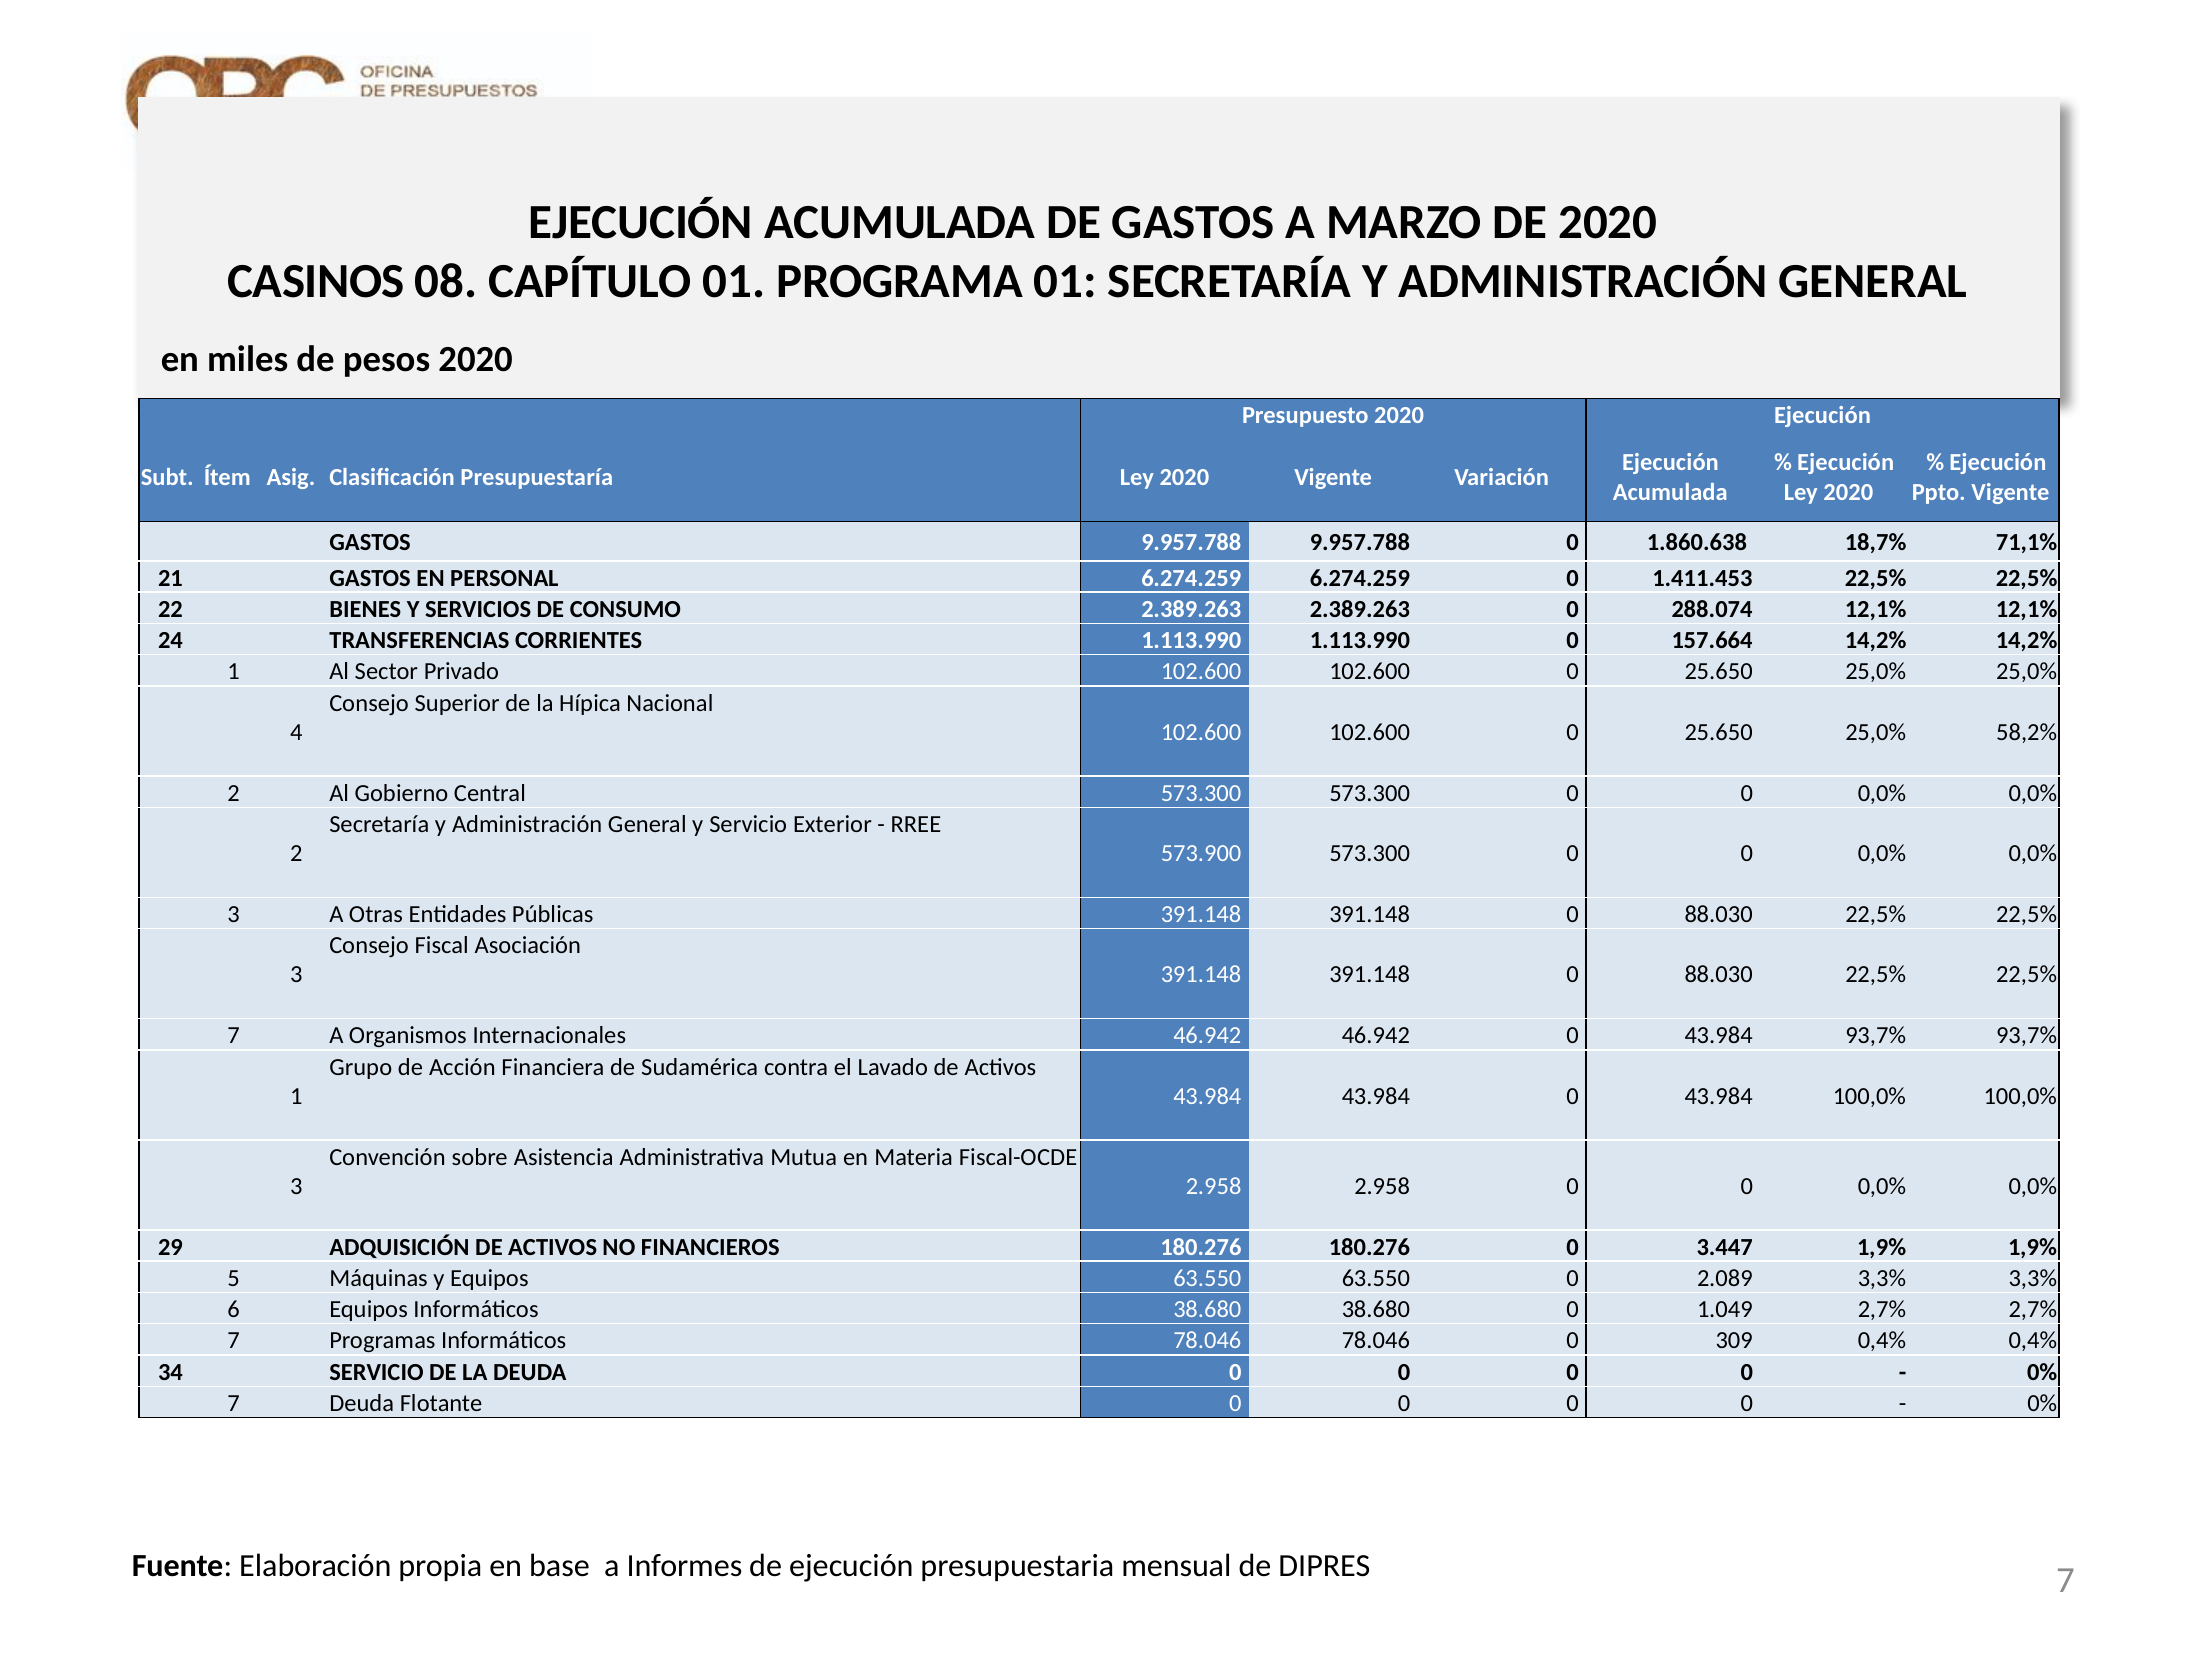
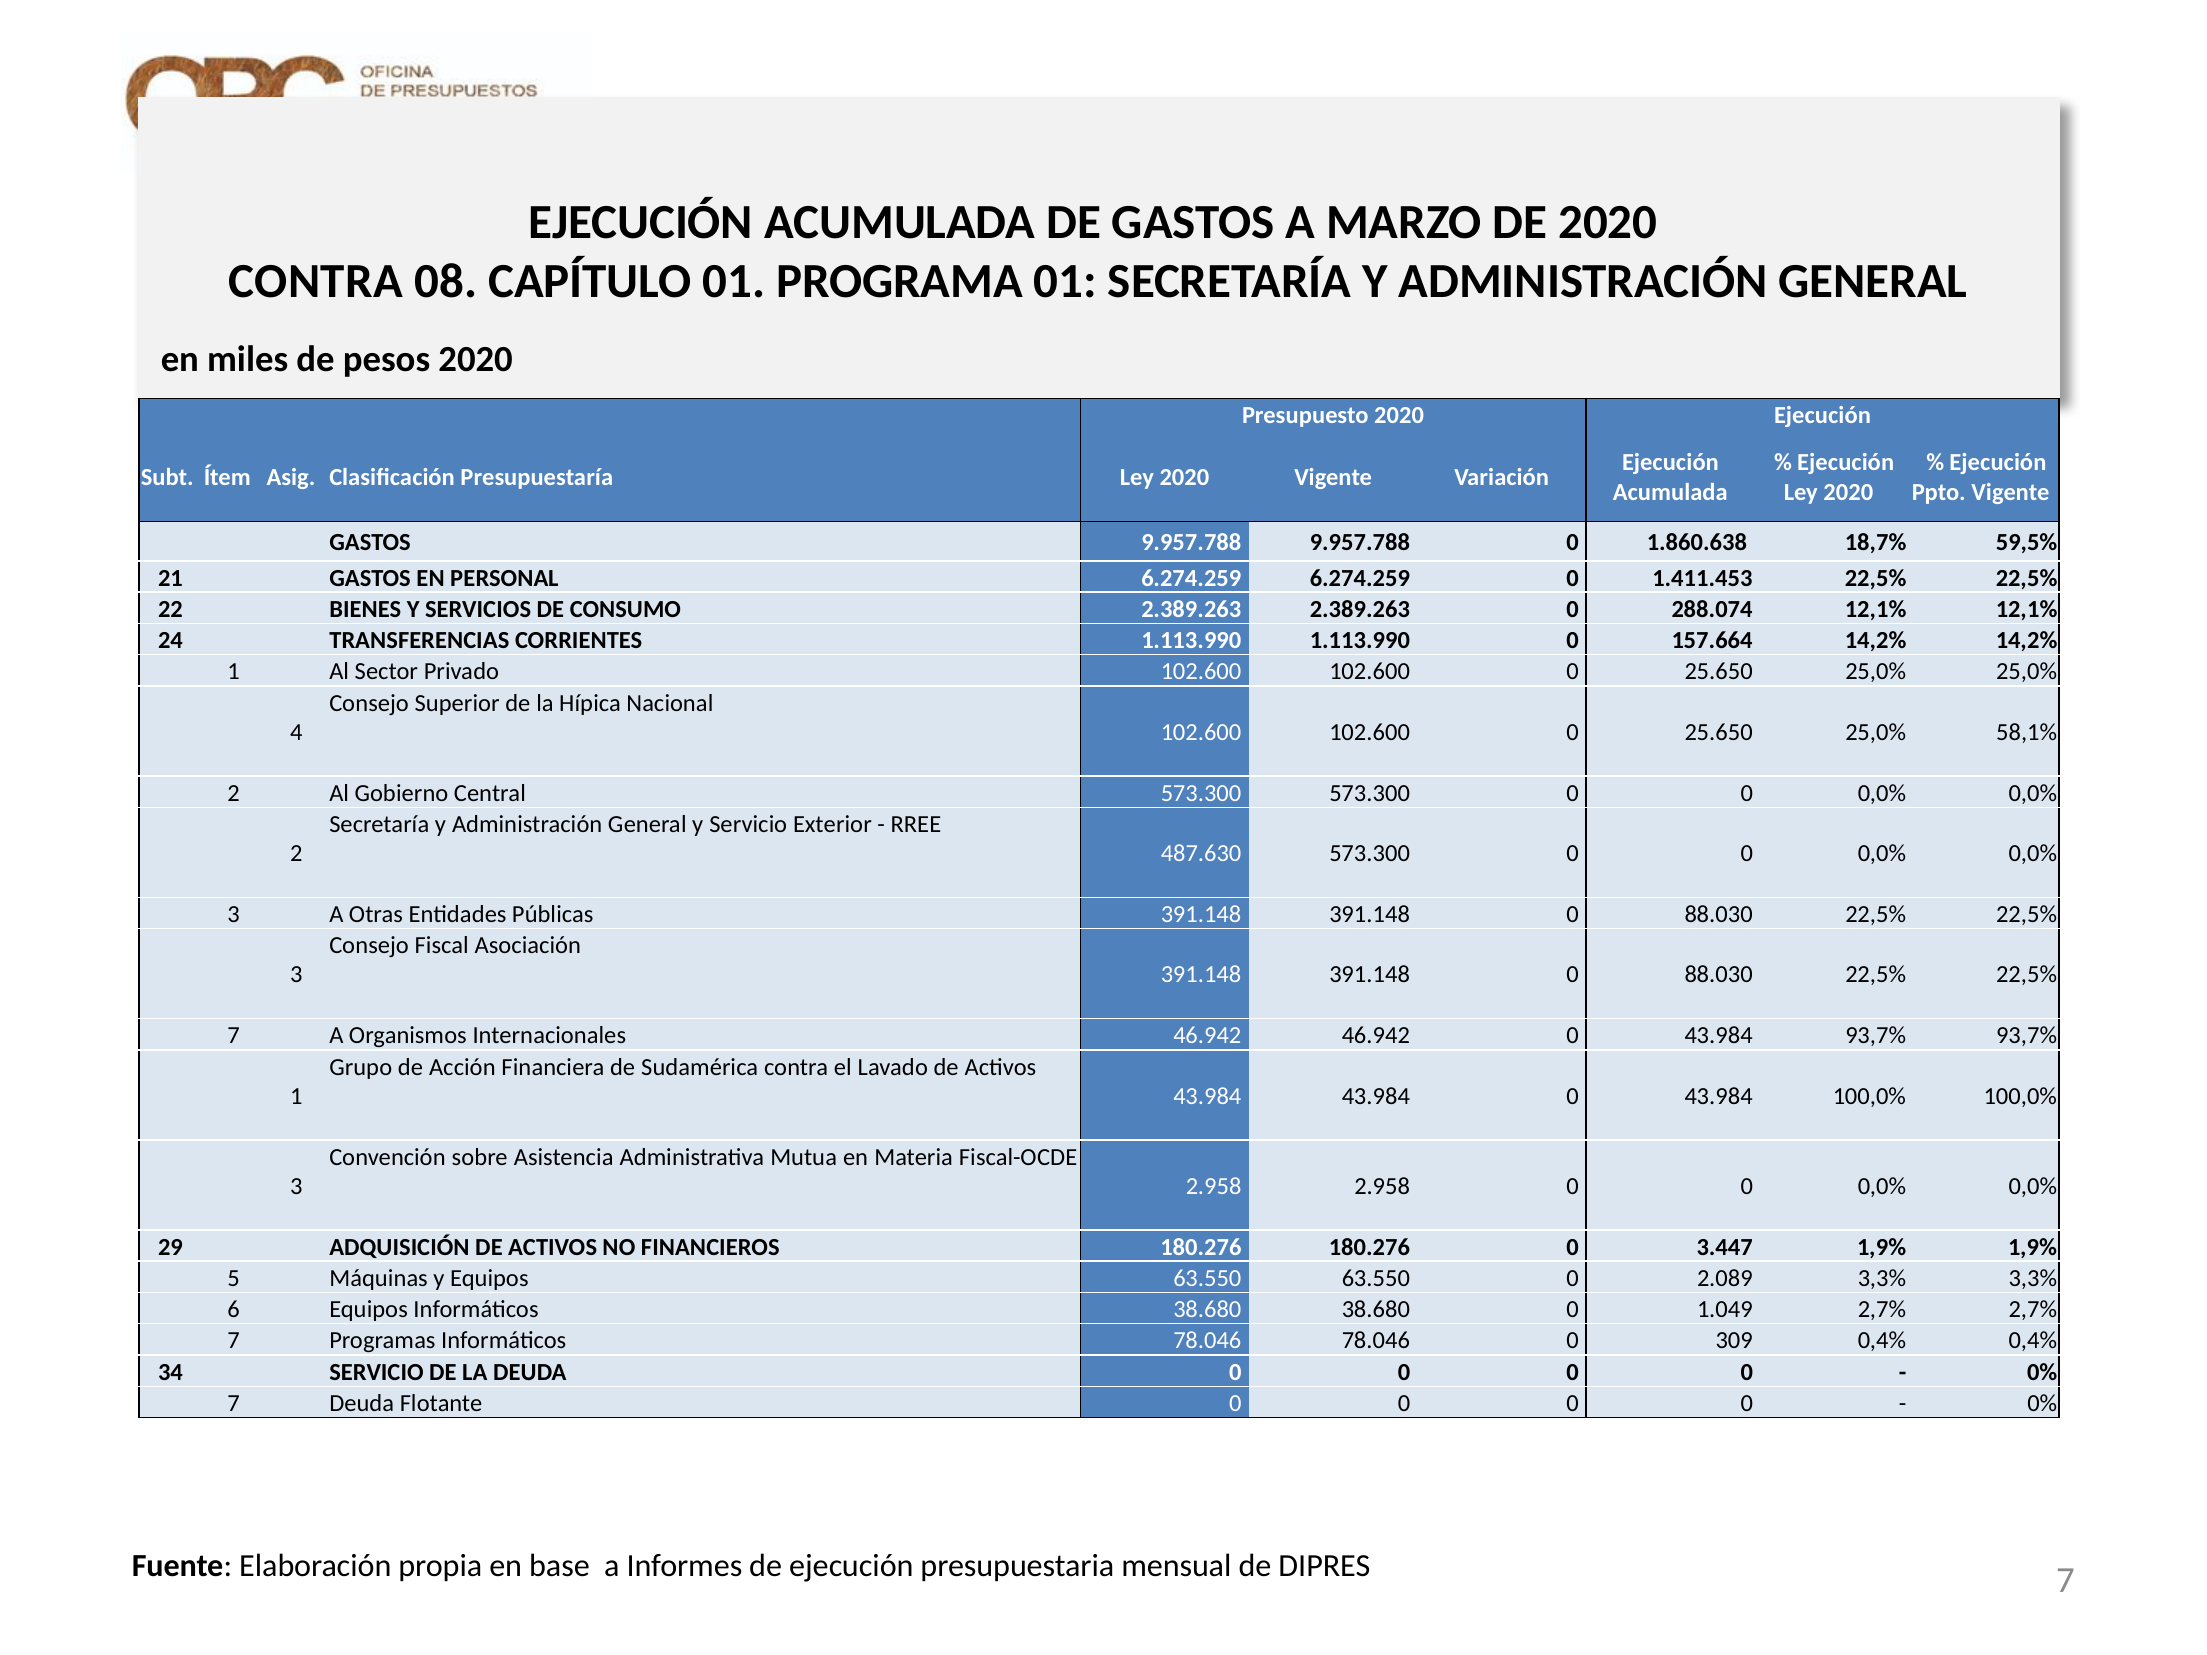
CASINOS at (316, 281): CASINOS -> CONTRA
71,1%: 71,1% -> 59,5%
58,2%: 58,2% -> 58,1%
573.900: 573.900 -> 487.630
